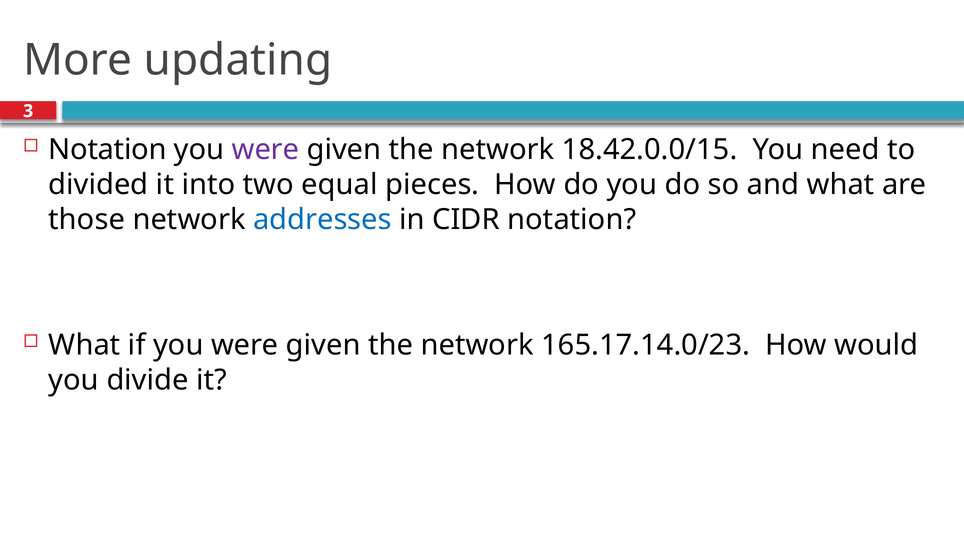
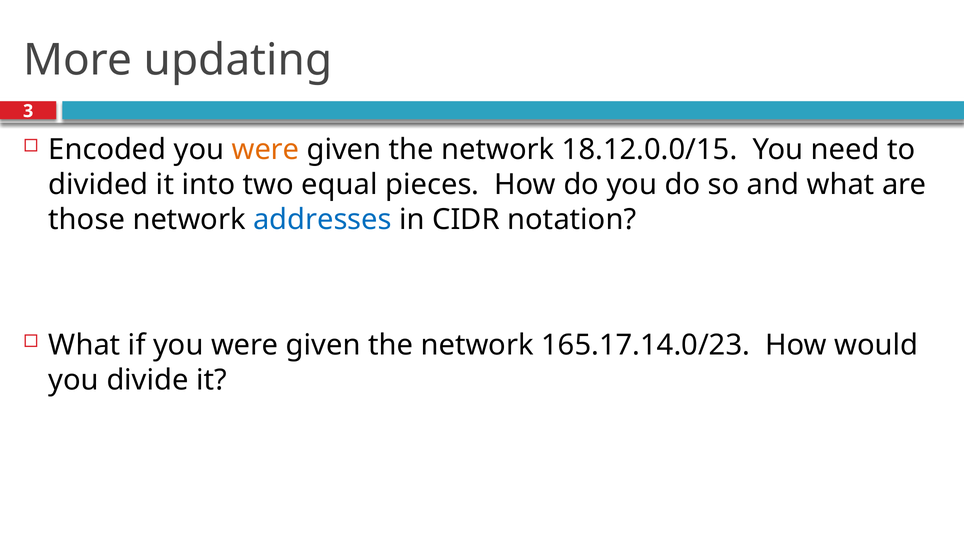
Notation at (107, 150): Notation -> Encoded
were at (266, 150) colour: purple -> orange
18.42.0.0/15: 18.42.0.0/15 -> 18.12.0.0/15
